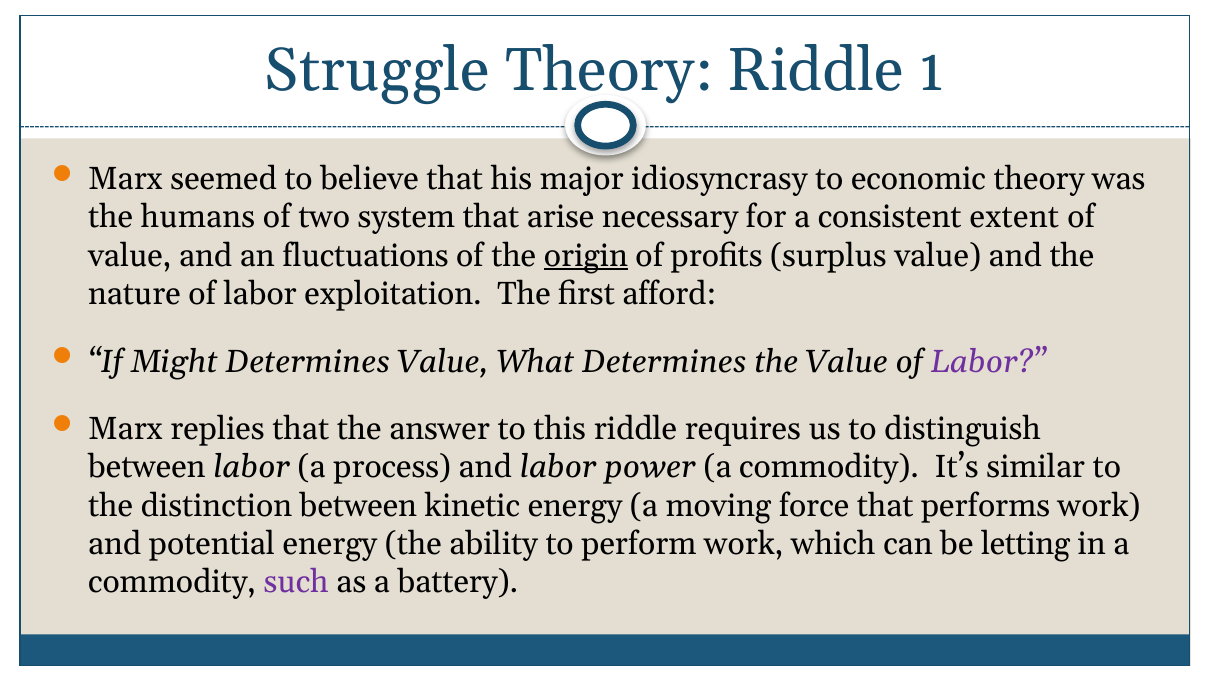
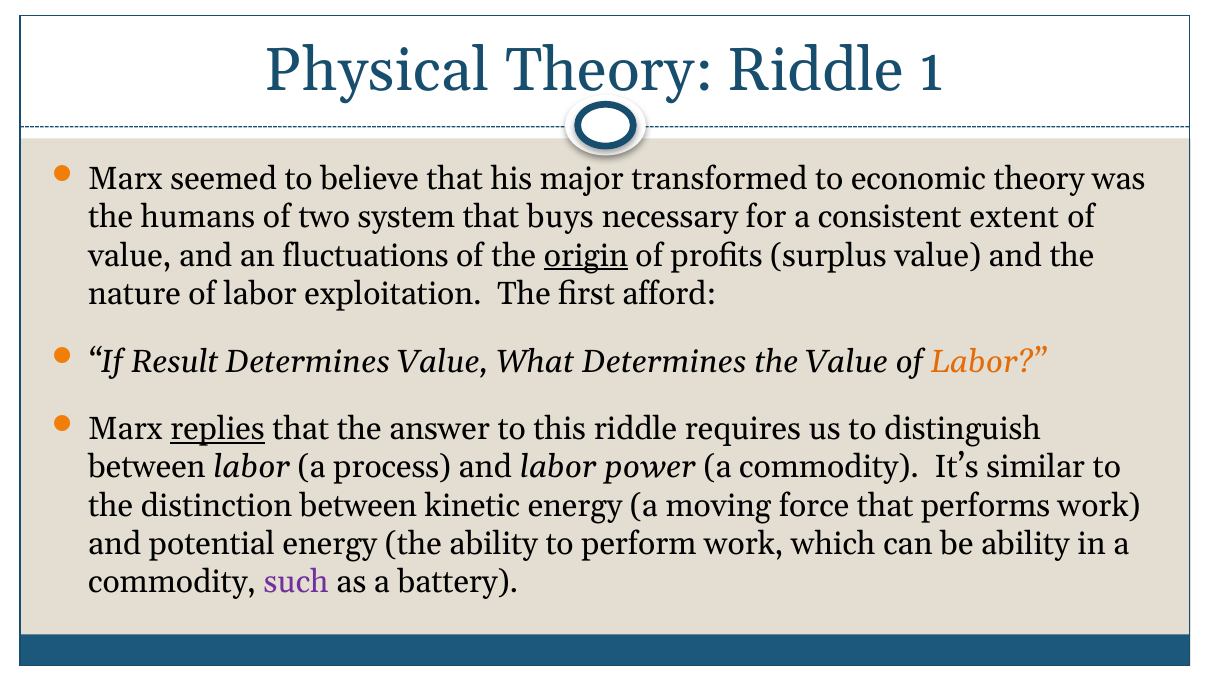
Struggle: Struggle -> Physical
idiosyncrasy: idiosyncrasy -> transformed
arise: arise -> buys
Might: Might -> Result
Labor at (988, 362) colour: purple -> orange
replies underline: none -> present
be letting: letting -> ability
